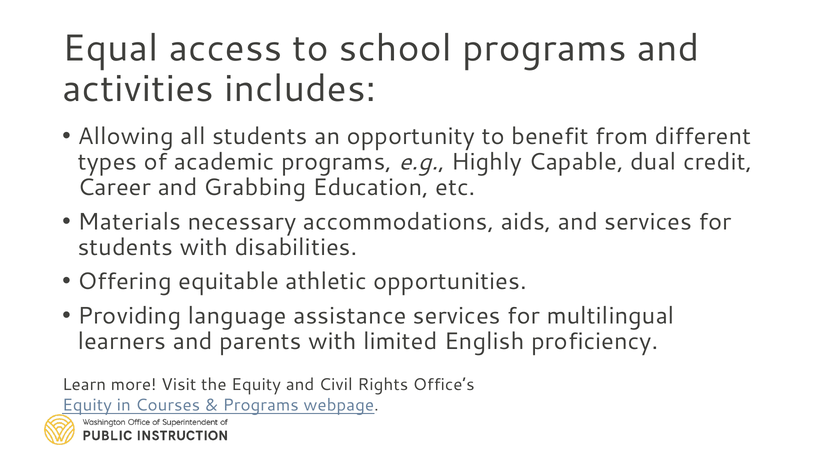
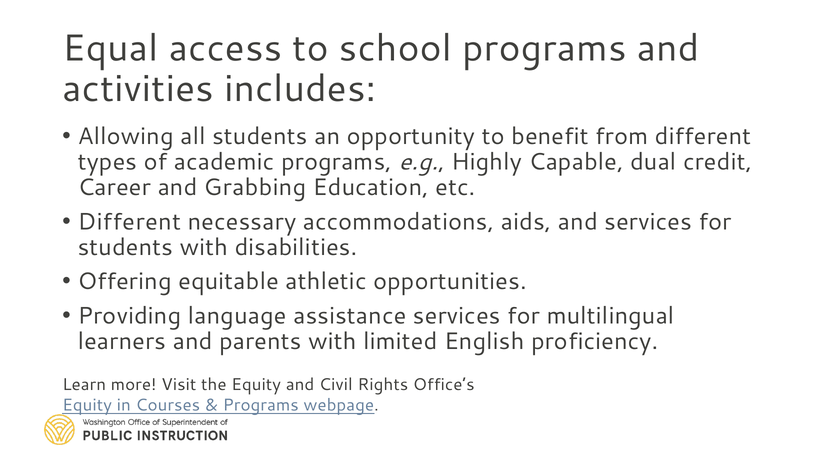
Materials at (129, 222): Materials -> Different
